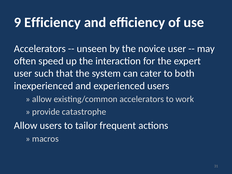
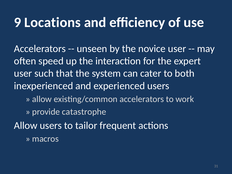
9 Efficiency: Efficiency -> Locations
